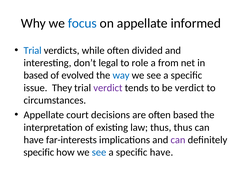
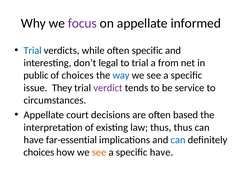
focus colour: blue -> purple
often divided: divided -> specific
to role: role -> trial
based at (36, 76): based -> public
of evolved: evolved -> choices
be verdict: verdict -> service
far-interests: far-interests -> far-essential
can at (178, 140) colour: purple -> blue
specific at (39, 153): specific -> choices
see at (99, 153) colour: blue -> orange
